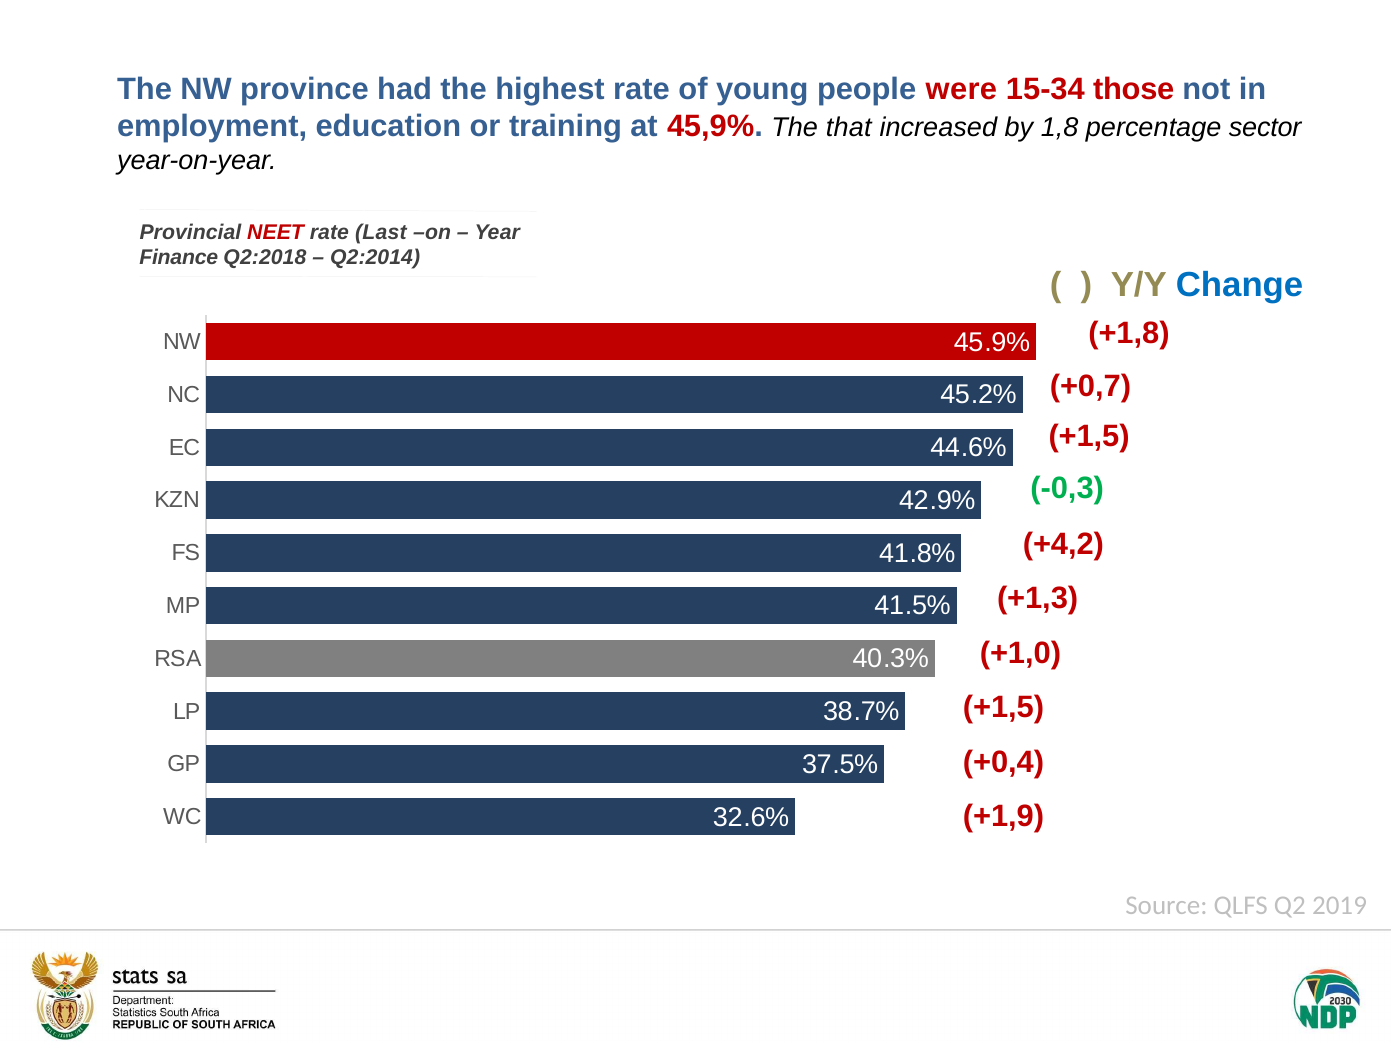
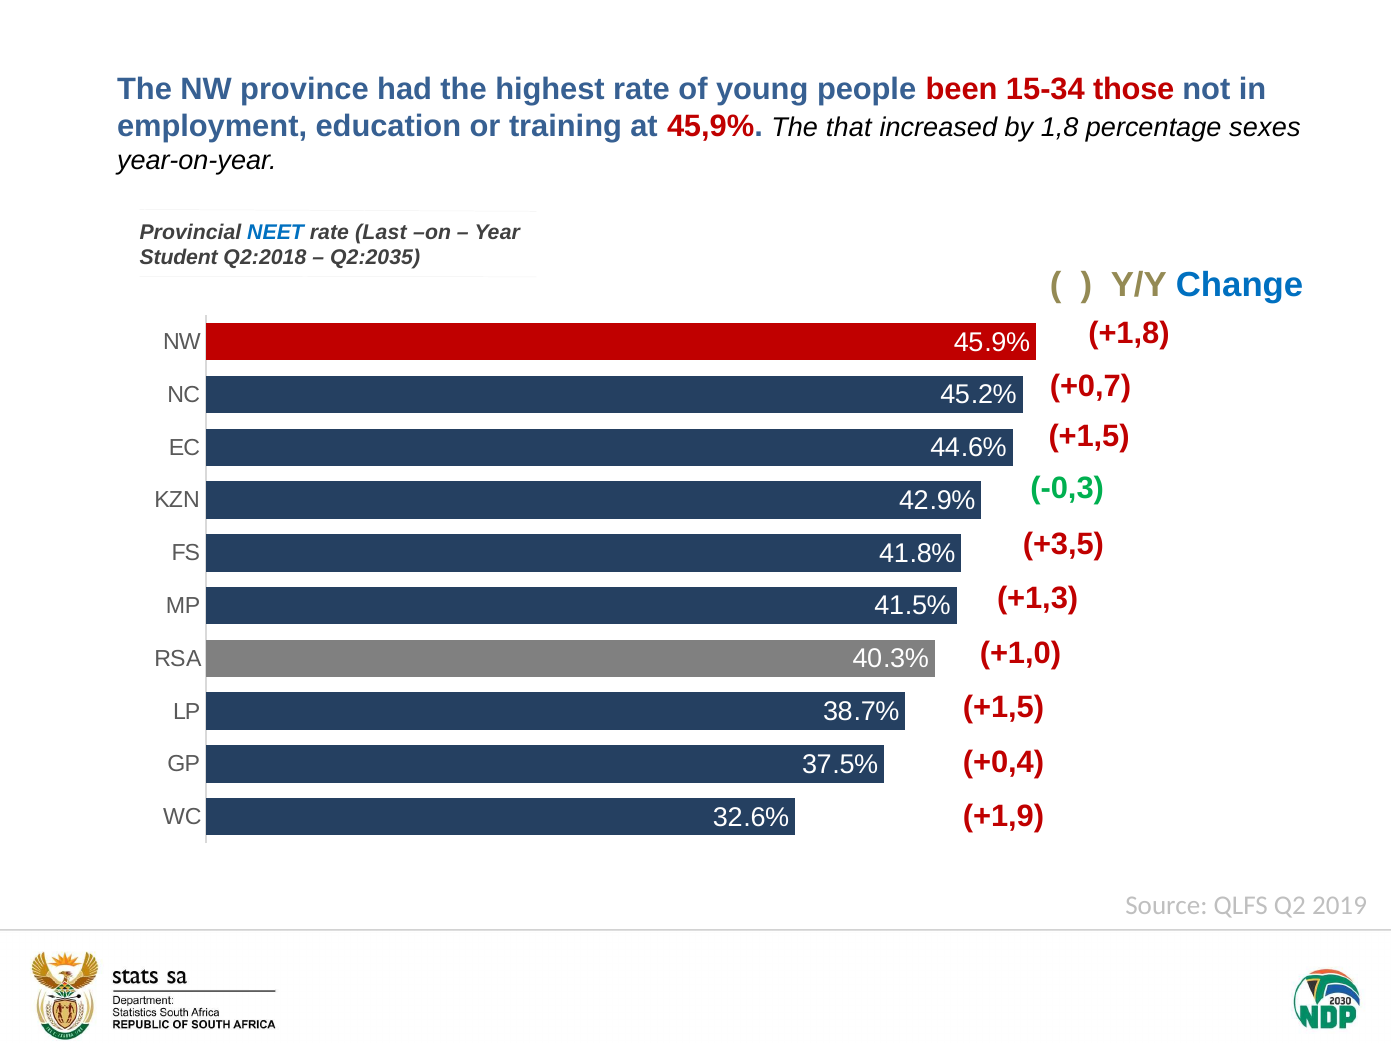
were: were -> been
sector: sector -> sexes
NEET colour: red -> blue
Finance: Finance -> Student
Q2:2014: Q2:2014 -> Q2:2035
+4,2: +4,2 -> +3,5
